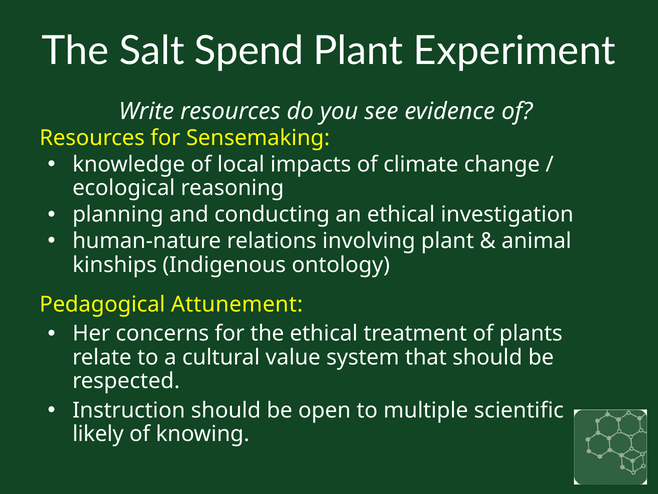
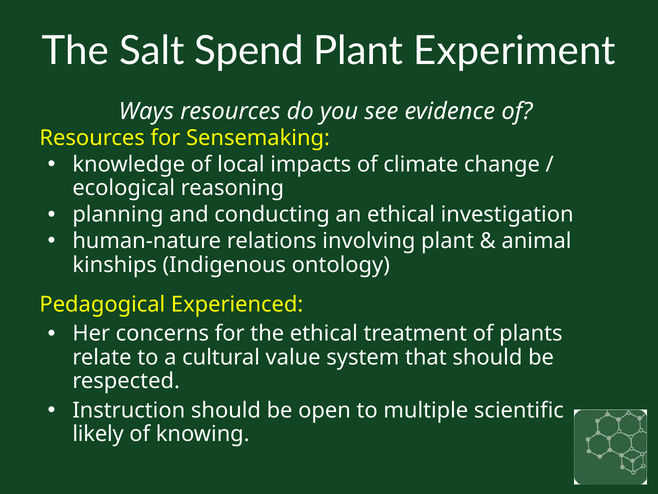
Write: Write -> Ways
Attunement: Attunement -> Experienced
